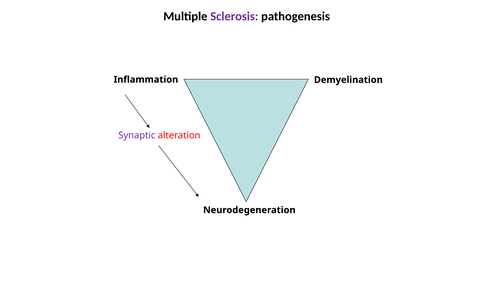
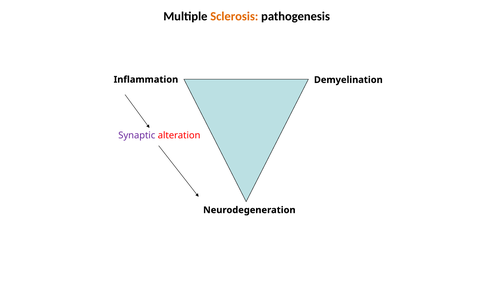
Sclerosis colour: purple -> orange
